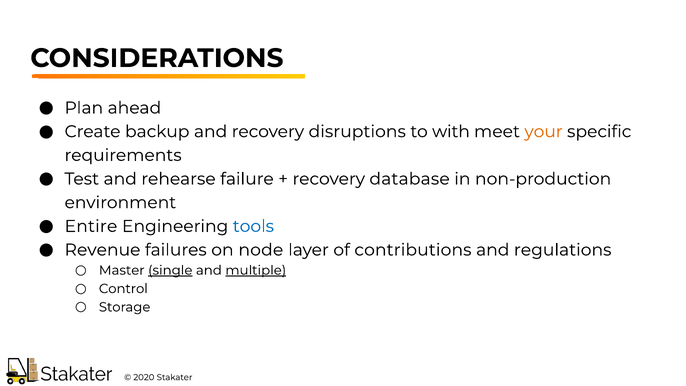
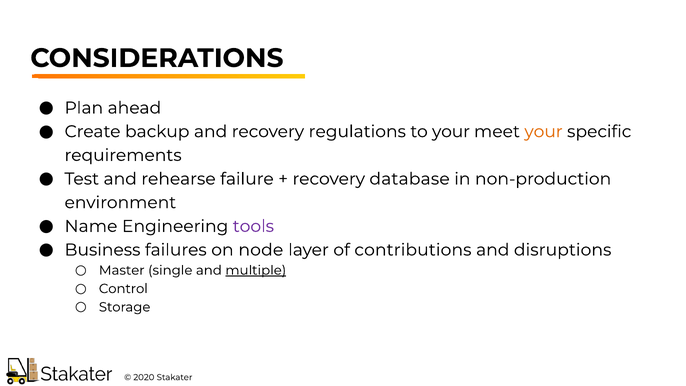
disruptions: disruptions -> regulations
to with: with -> your
Entire: Entire -> Name
tools colour: blue -> purple
Revenue: Revenue -> Business
regulations: regulations -> disruptions
single underline: present -> none
